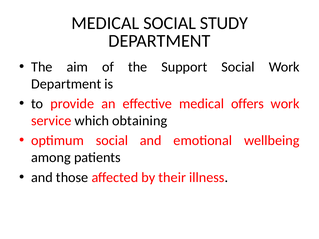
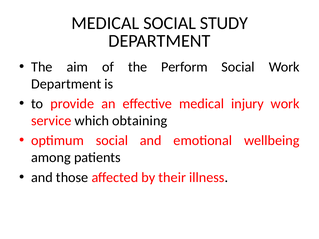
Support: Support -> Perform
offers: offers -> injury
